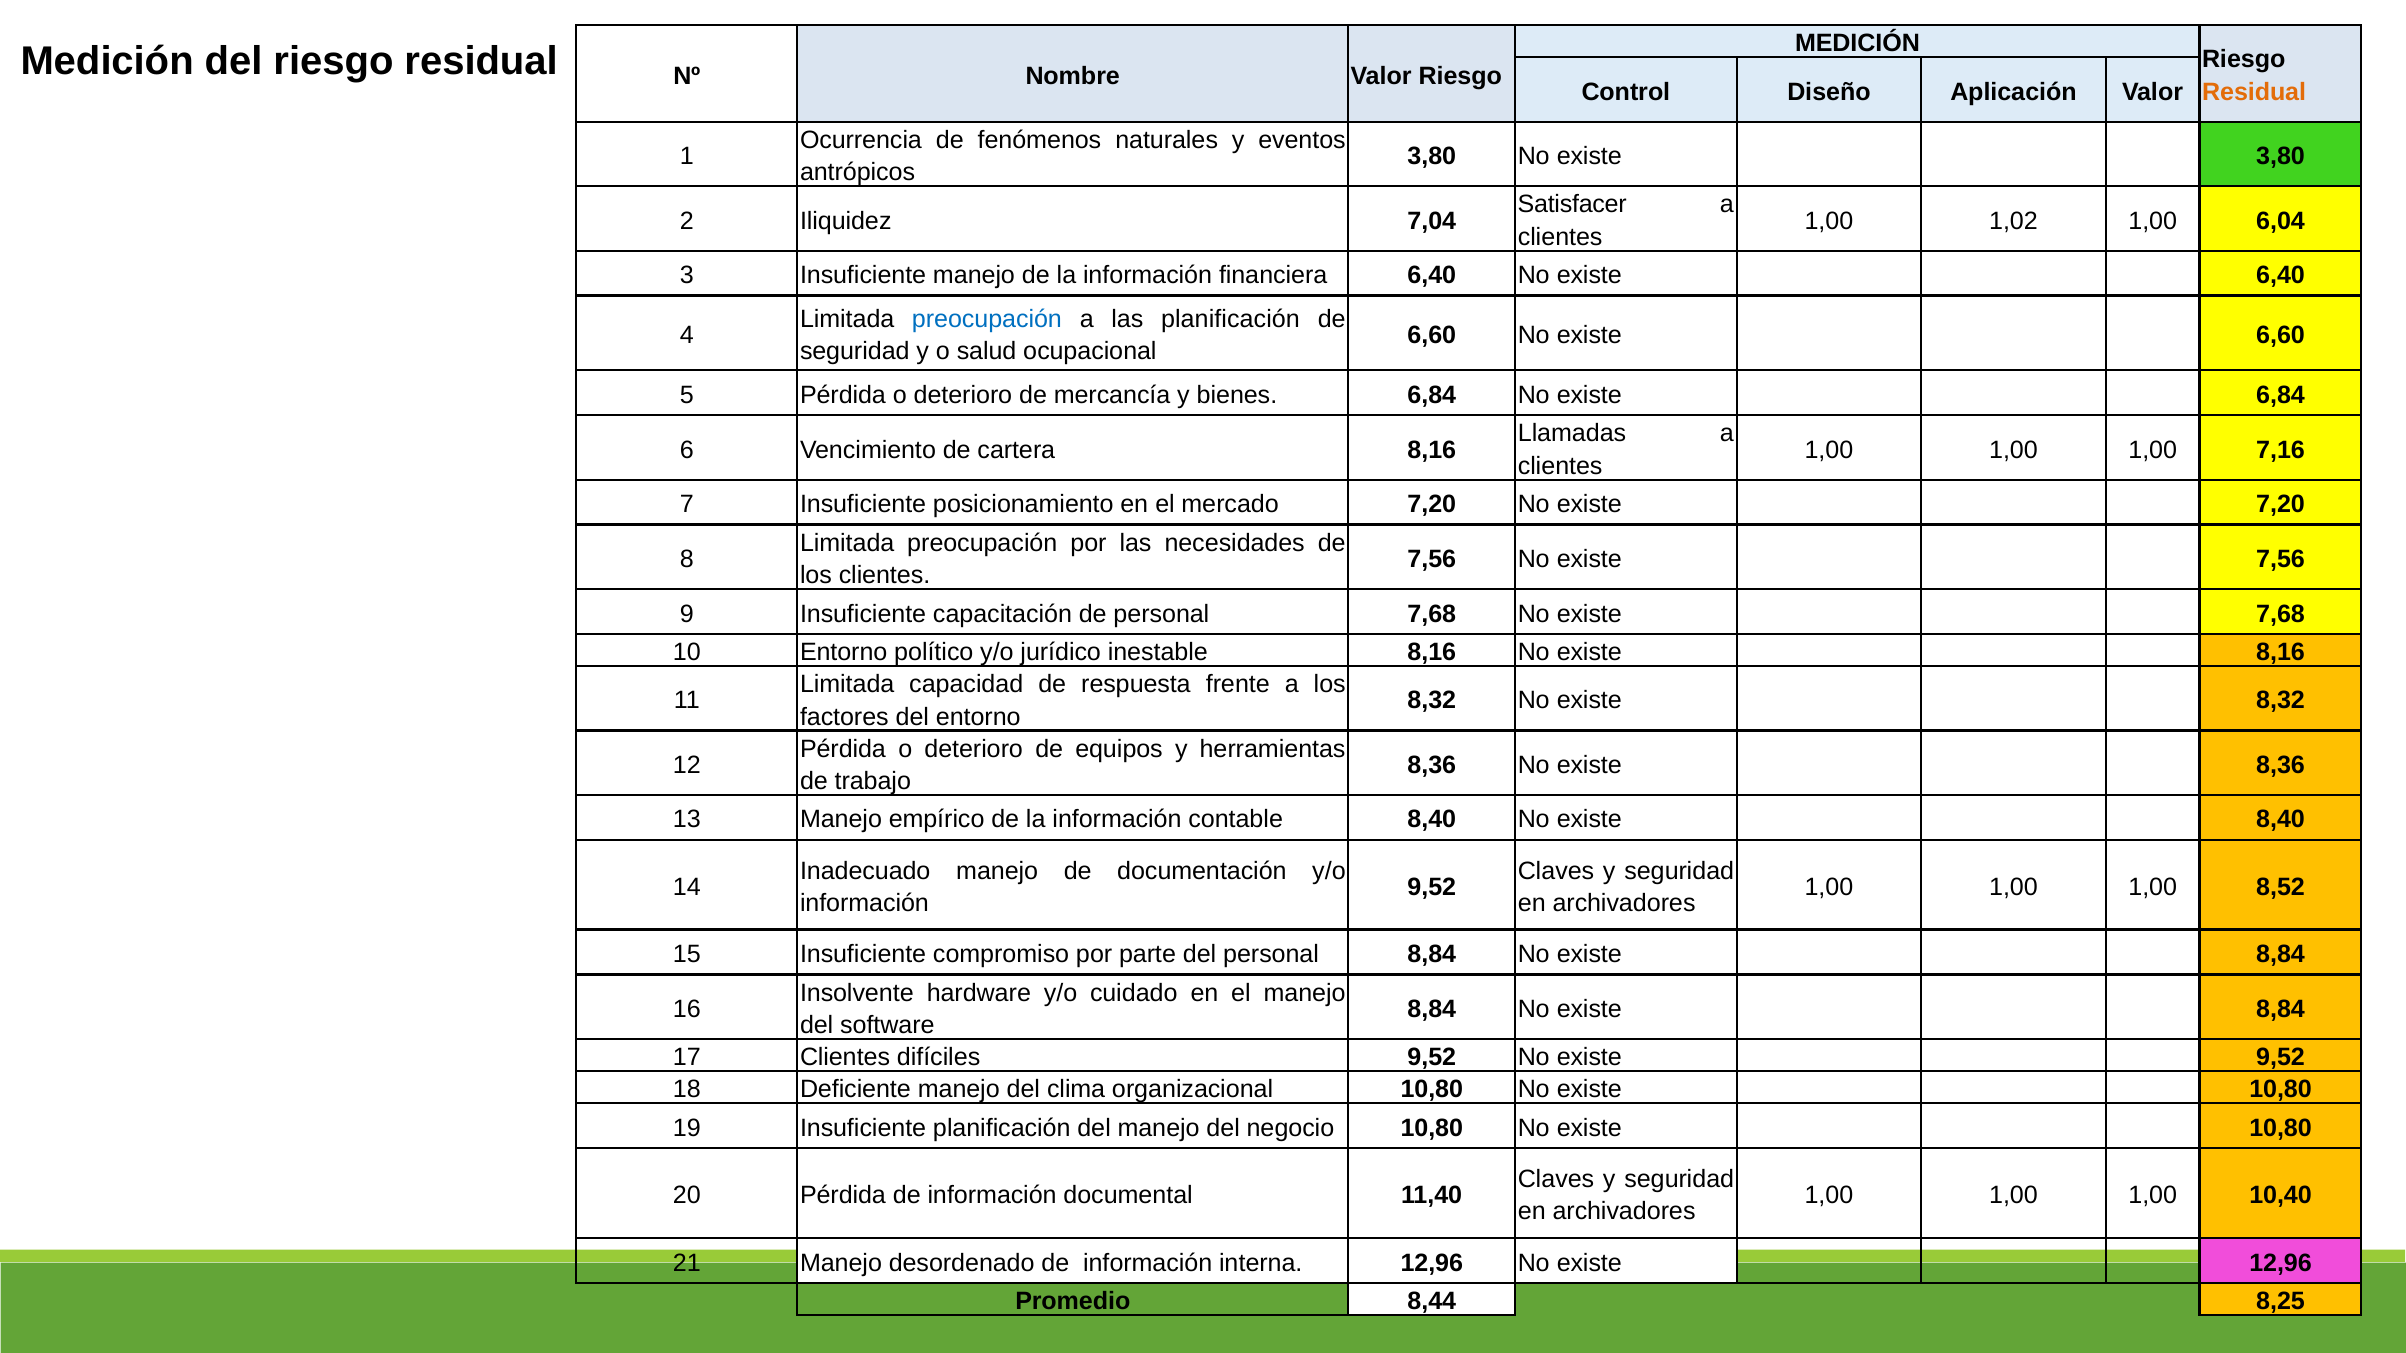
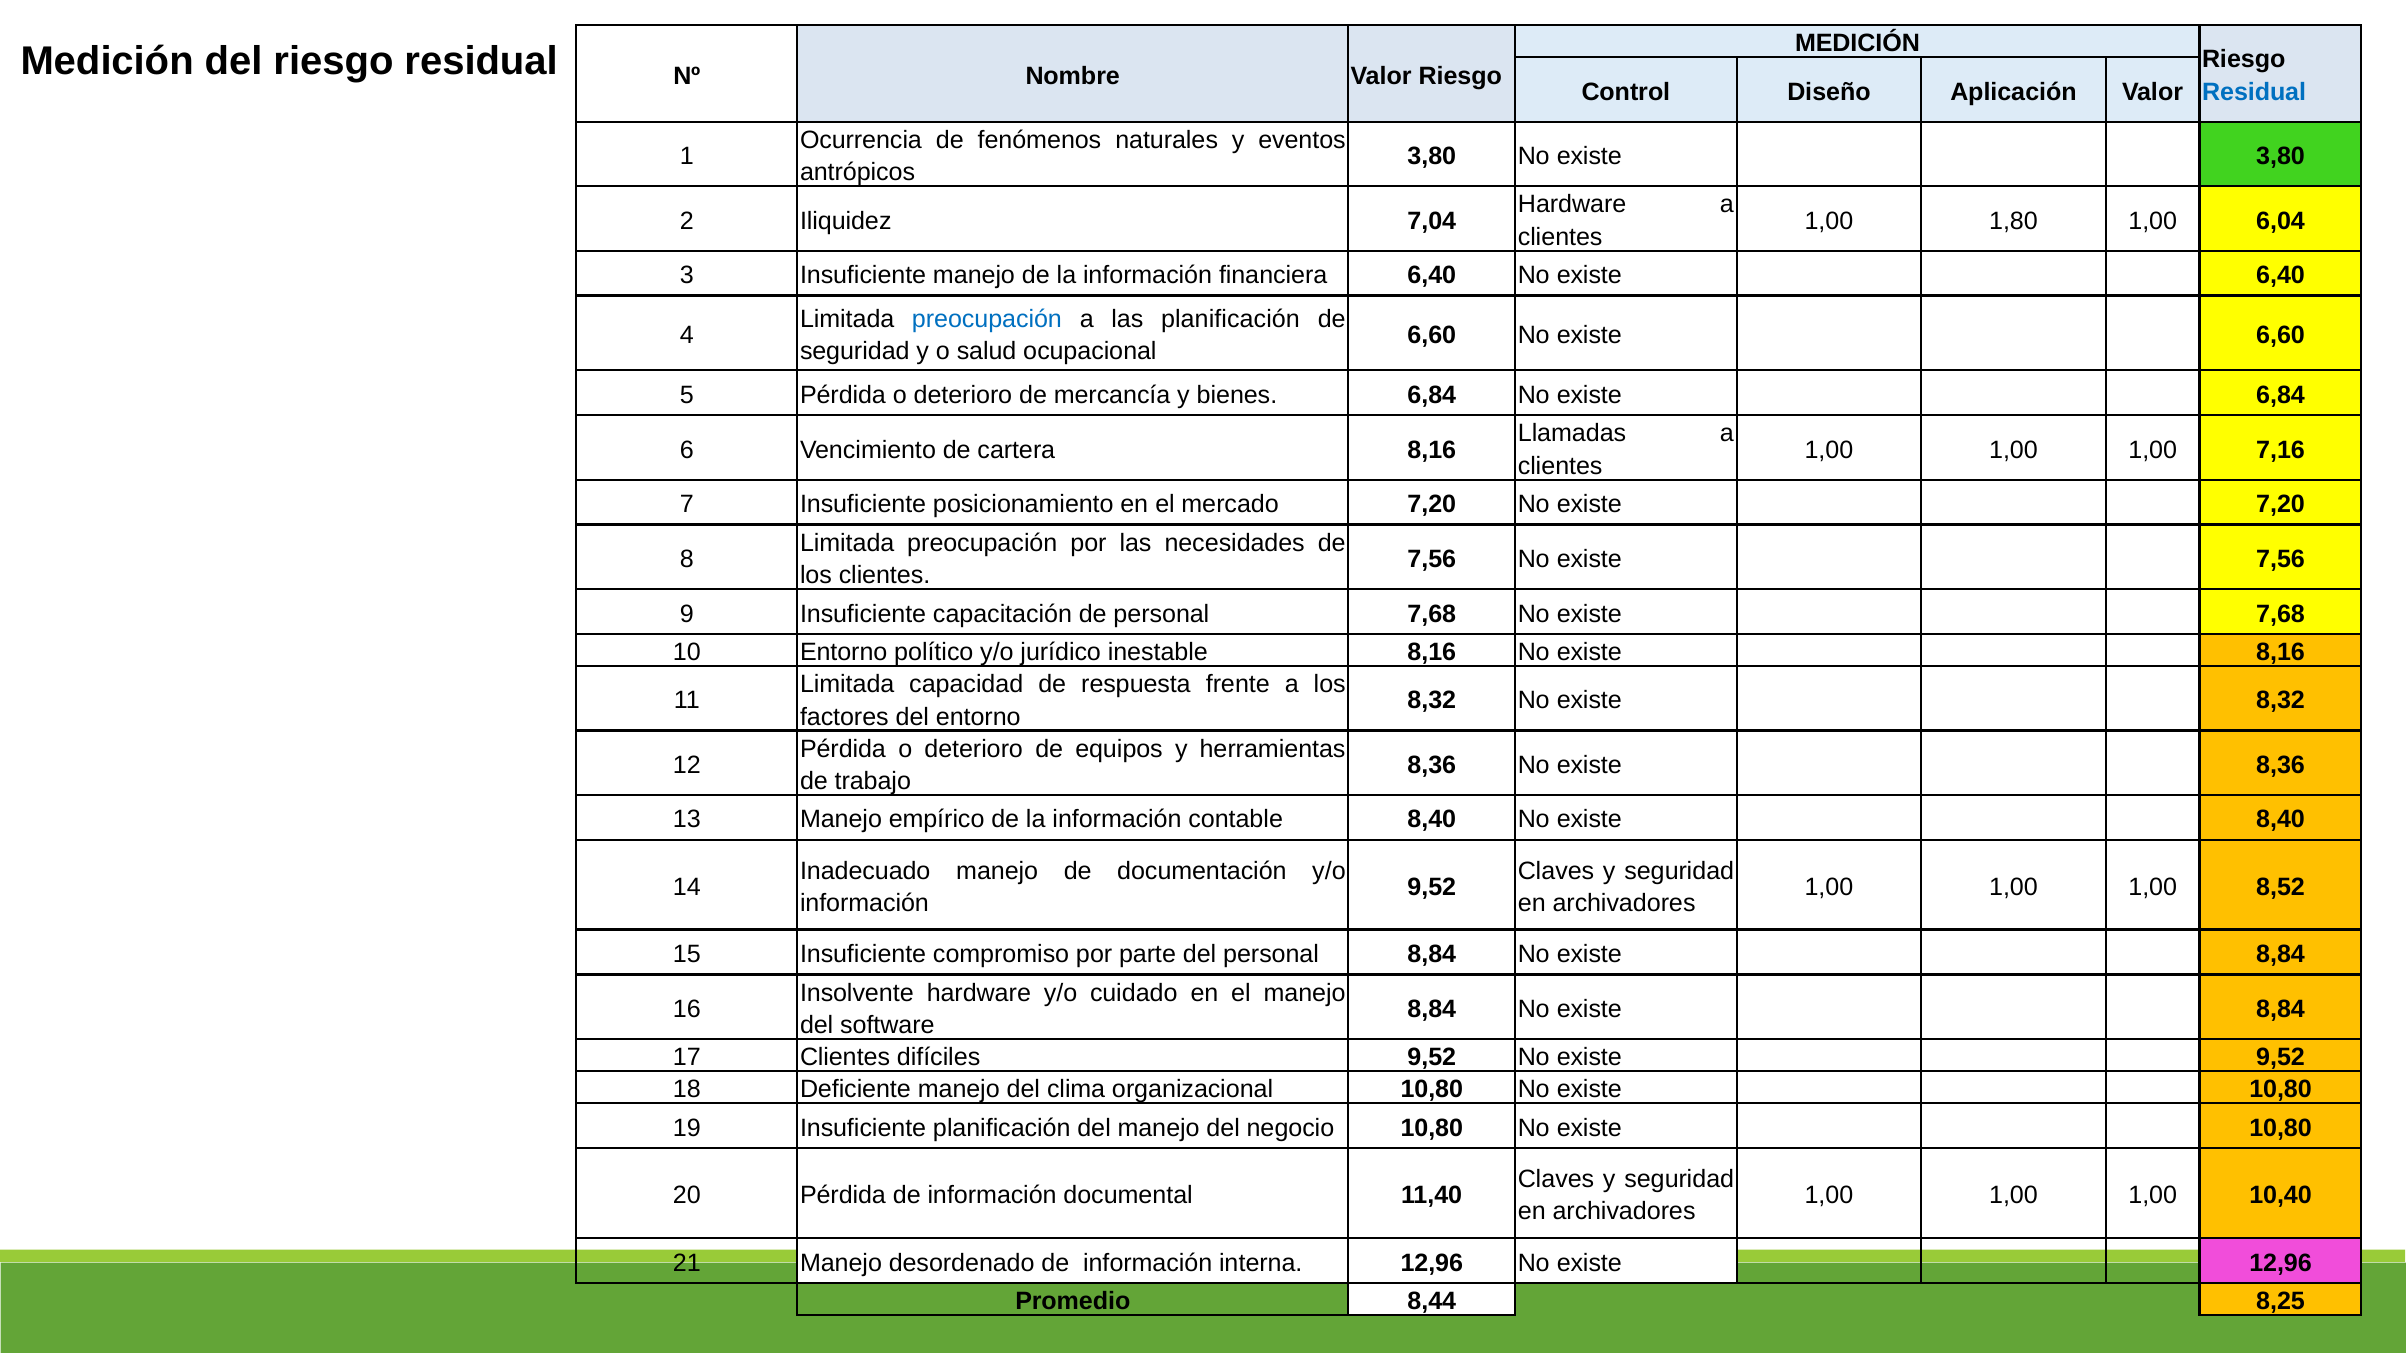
Residual at (2254, 92) colour: orange -> blue
Satisfacer at (1572, 205): Satisfacer -> Hardware
1,02: 1,02 -> 1,80
